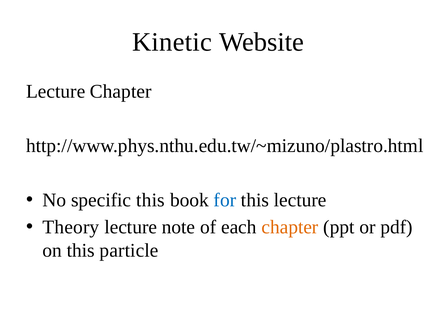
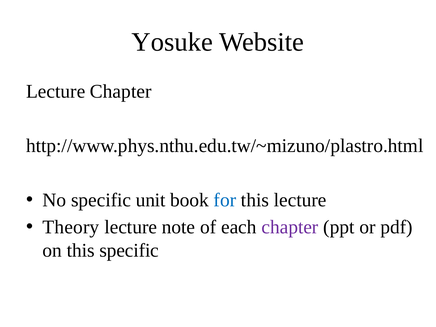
Kinetic: Kinetic -> Yosuke
specific this: this -> unit
chapter at (290, 227) colour: orange -> purple
this particle: particle -> specific
